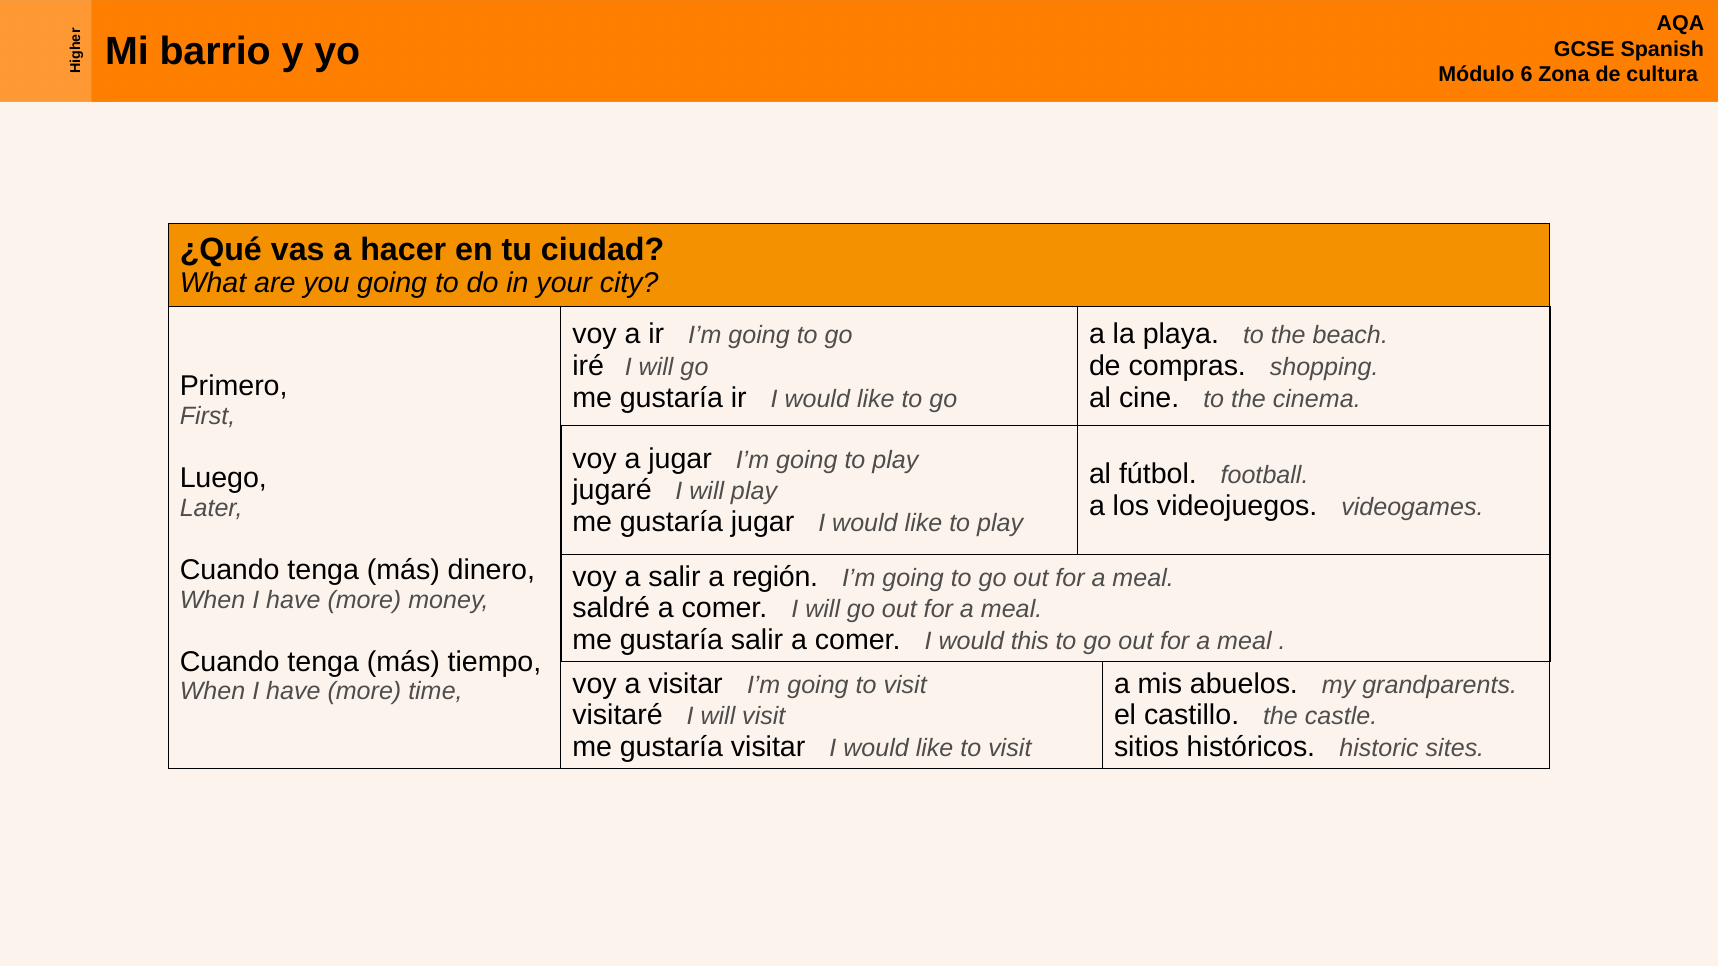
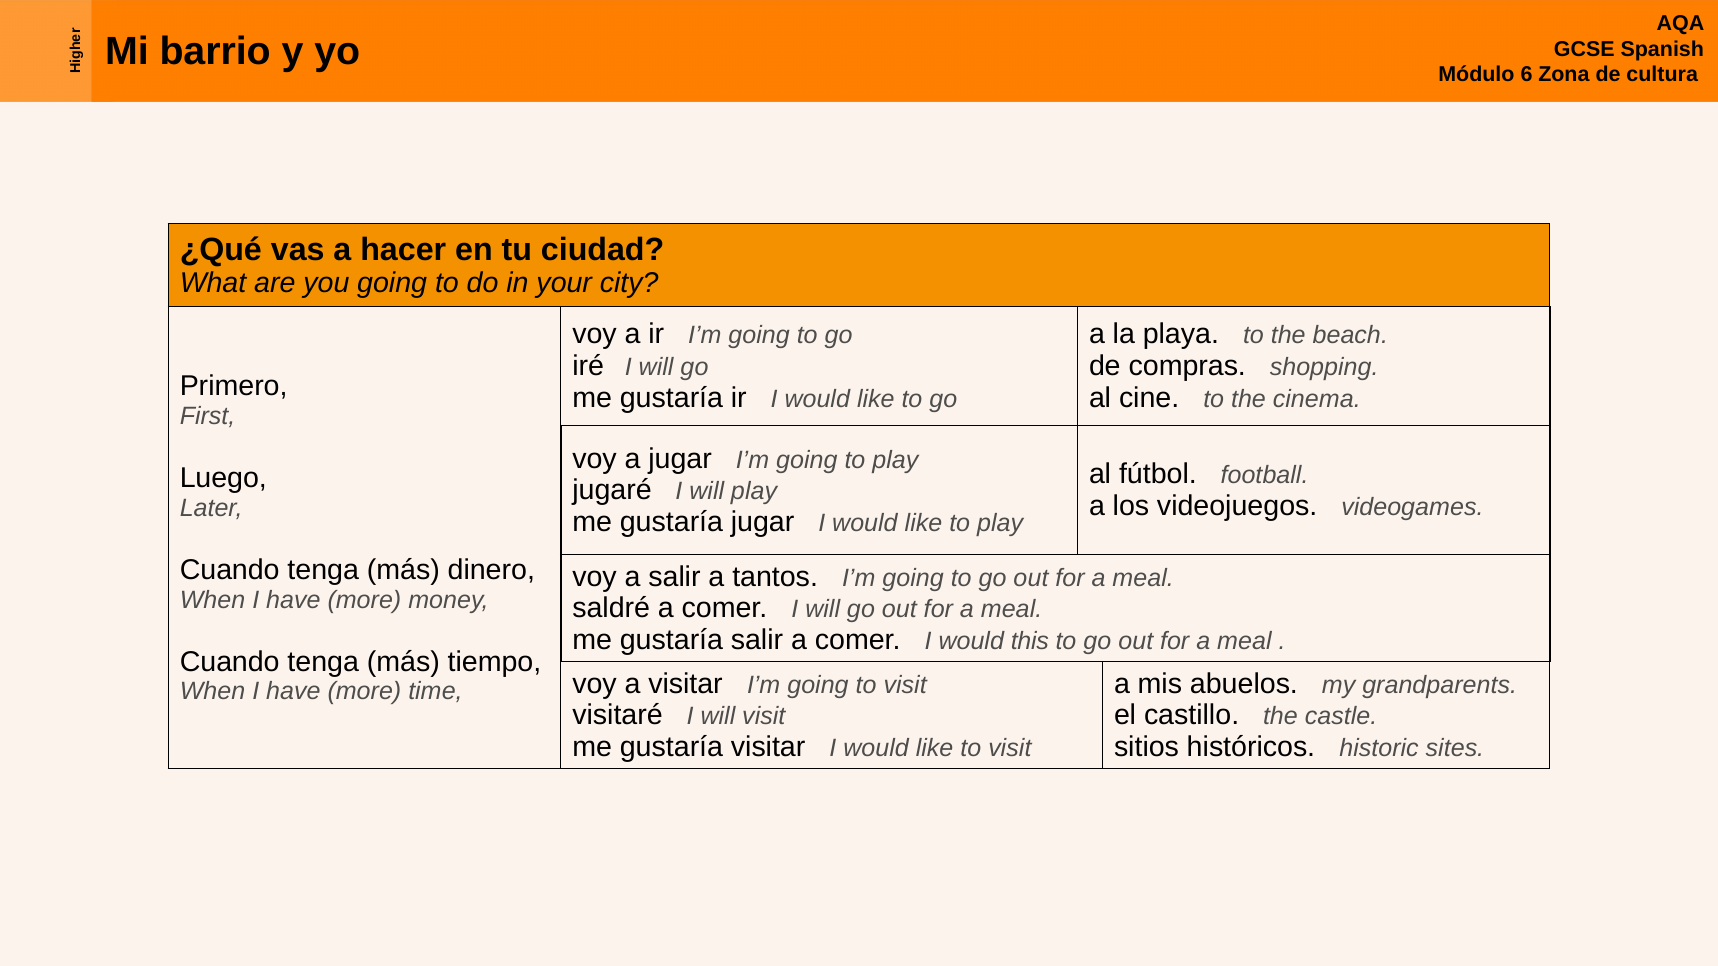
región: región -> tantos
